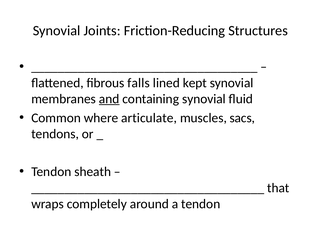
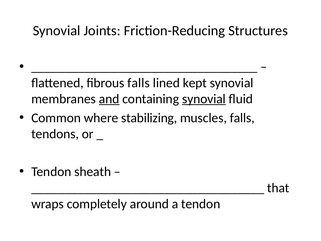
synovial at (204, 99) underline: none -> present
articulate: articulate -> stabilizing
muscles sacs: sacs -> falls
